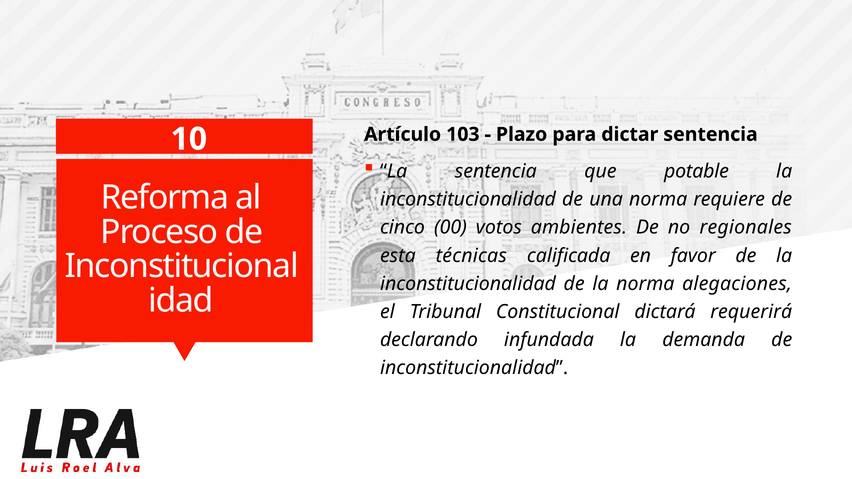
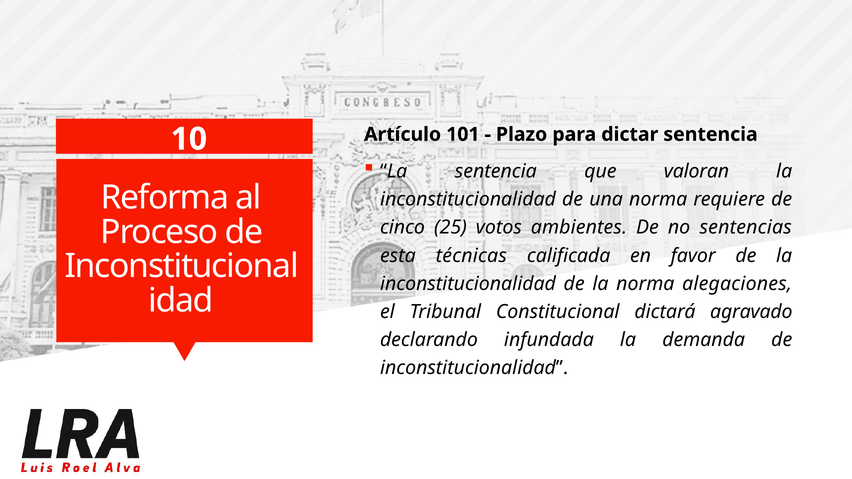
103: 103 -> 101
potable: potable -> valoran
00: 00 -> 25
regionales: regionales -> sentencias
requerirá: requerirá -> agravado
